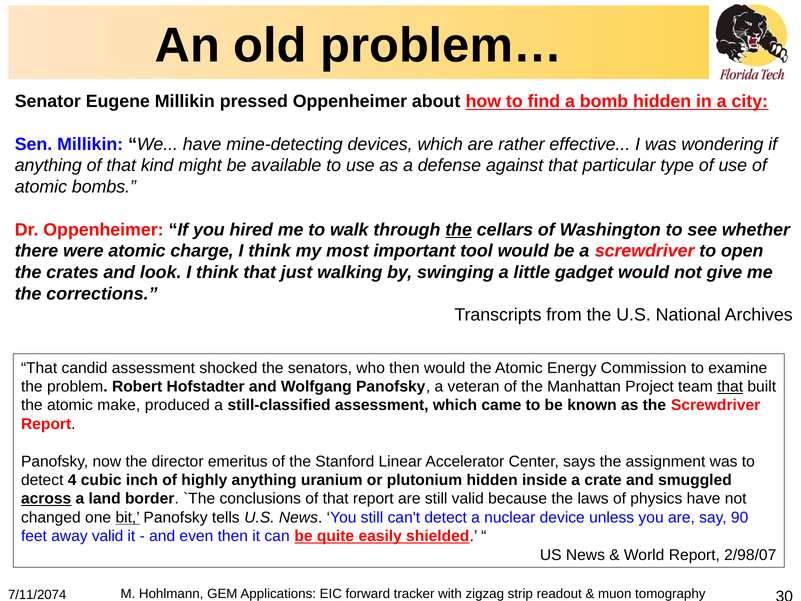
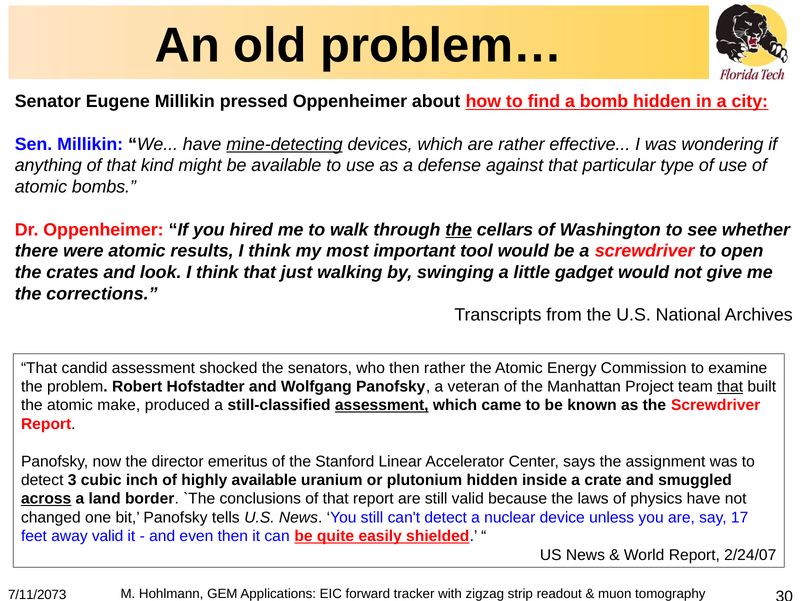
mine-detecting underline: none -> present
charge: charge -> results
then would: would -> rather
assessment at (382, 405) underline: none -> present
4: 4 -> 3
highly anything: anything -> available
bit underline: present -> none
90: 90 -> 17
2/98/07: 2/98/07 -> 2/24/07
7/11/2074: 7/11/2074 -> 7/11/2073
